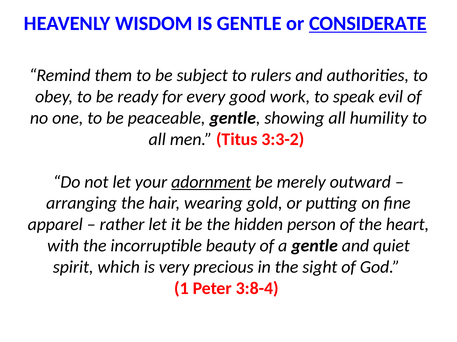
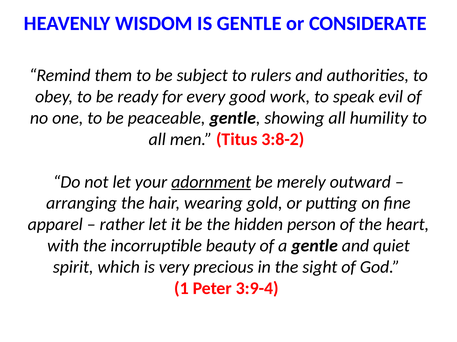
CONSIDERATE underline: present -> none
3:3-2: 3:3-2 -> 3:8-2
3:8-4: 3:8-4 -> 3:9-4
